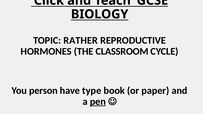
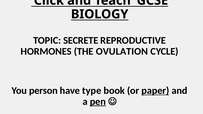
RATHER: RATHER -> SECRETE
CLASSROOM: CLASSROOM -> OVULATION
paper underline: none -> present
